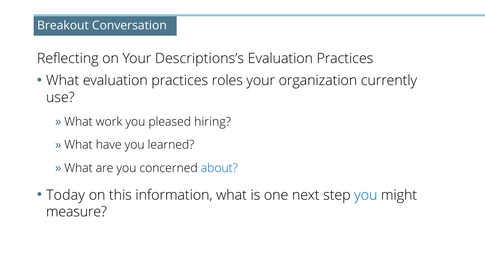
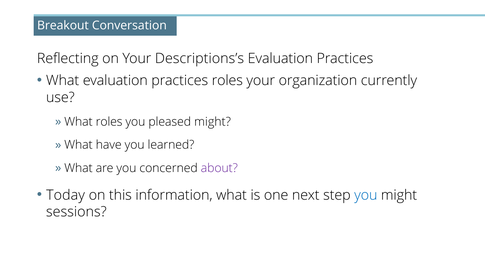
What work: work -> roles
pleased hiring: hiring -> might
about colour: blue -> purple
measure: measure -> sessions
